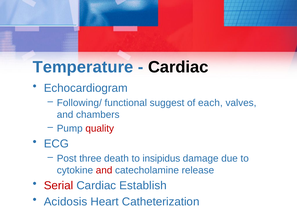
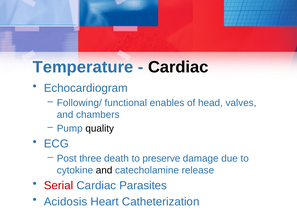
suggest: suggest -> enables
each: each -> head
quality colour: red -> black
insipidus: insipidus -> preserve
and at (104, 171) colour: red -> black
Establish: Establish -> Parasites
